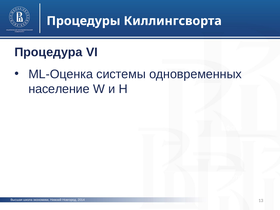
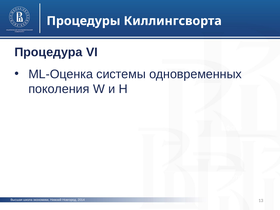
население: население -> поколения
